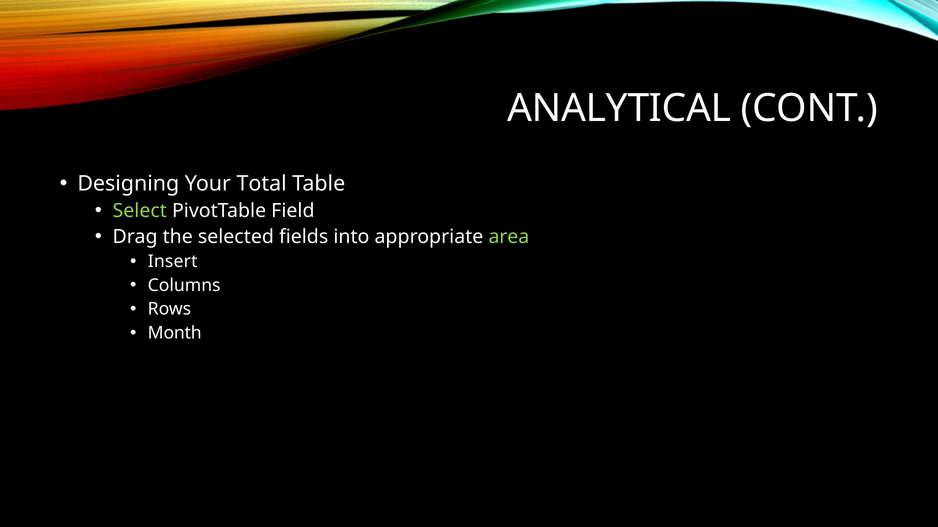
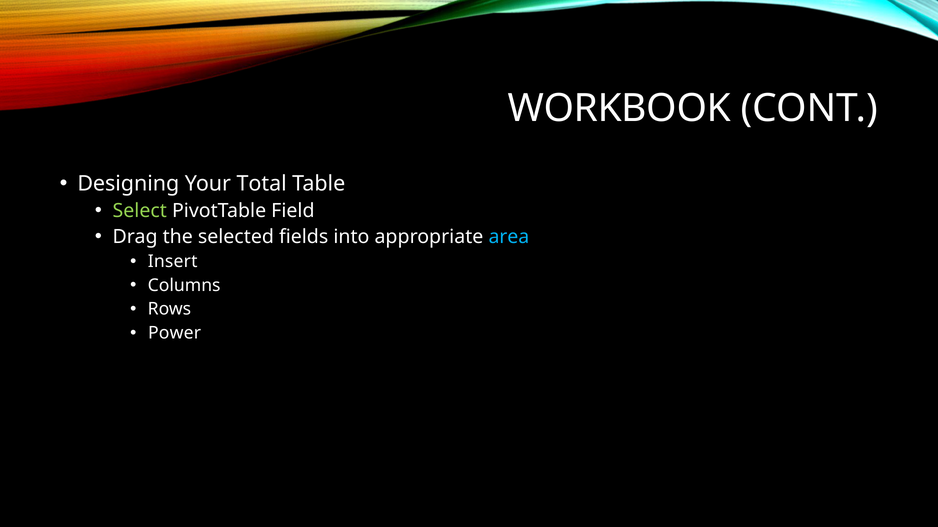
ANALYTICAL: ANALYTICAL -> WORKBOOK
area colour: light green -> light blue
Month: Month -> Power
